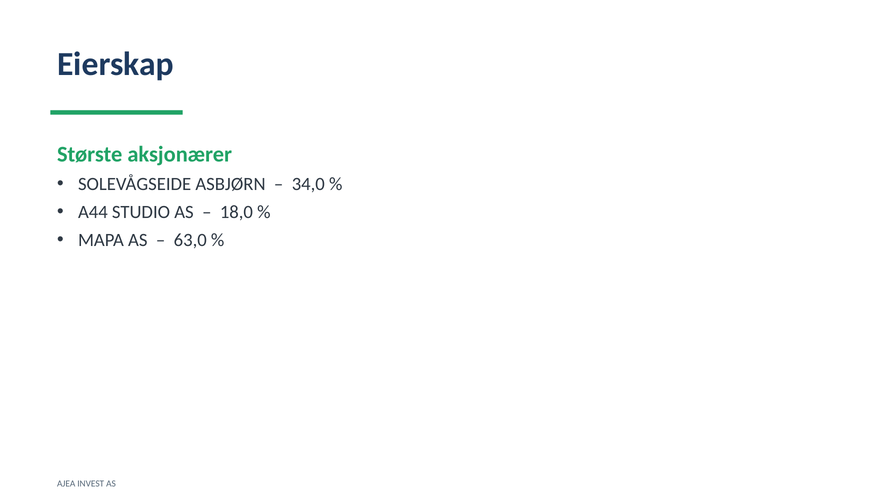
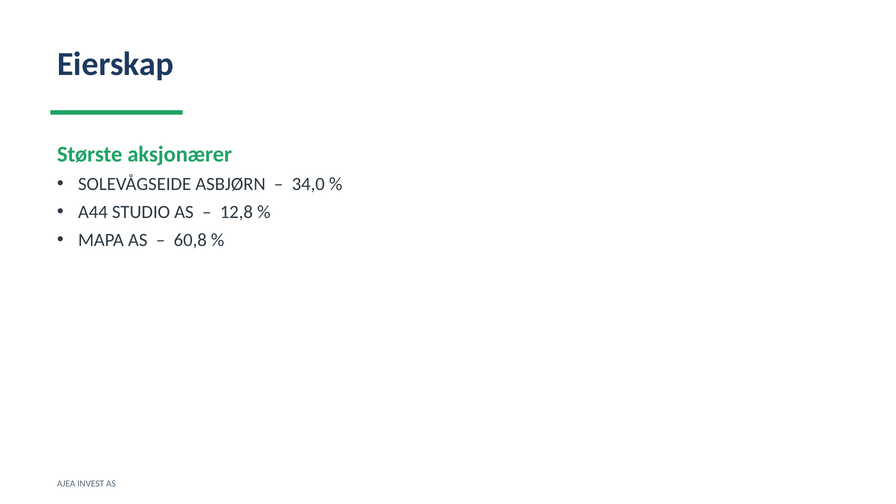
18,0: 18,0 -> 12,8
63,0: 63,0 -> 60,8
